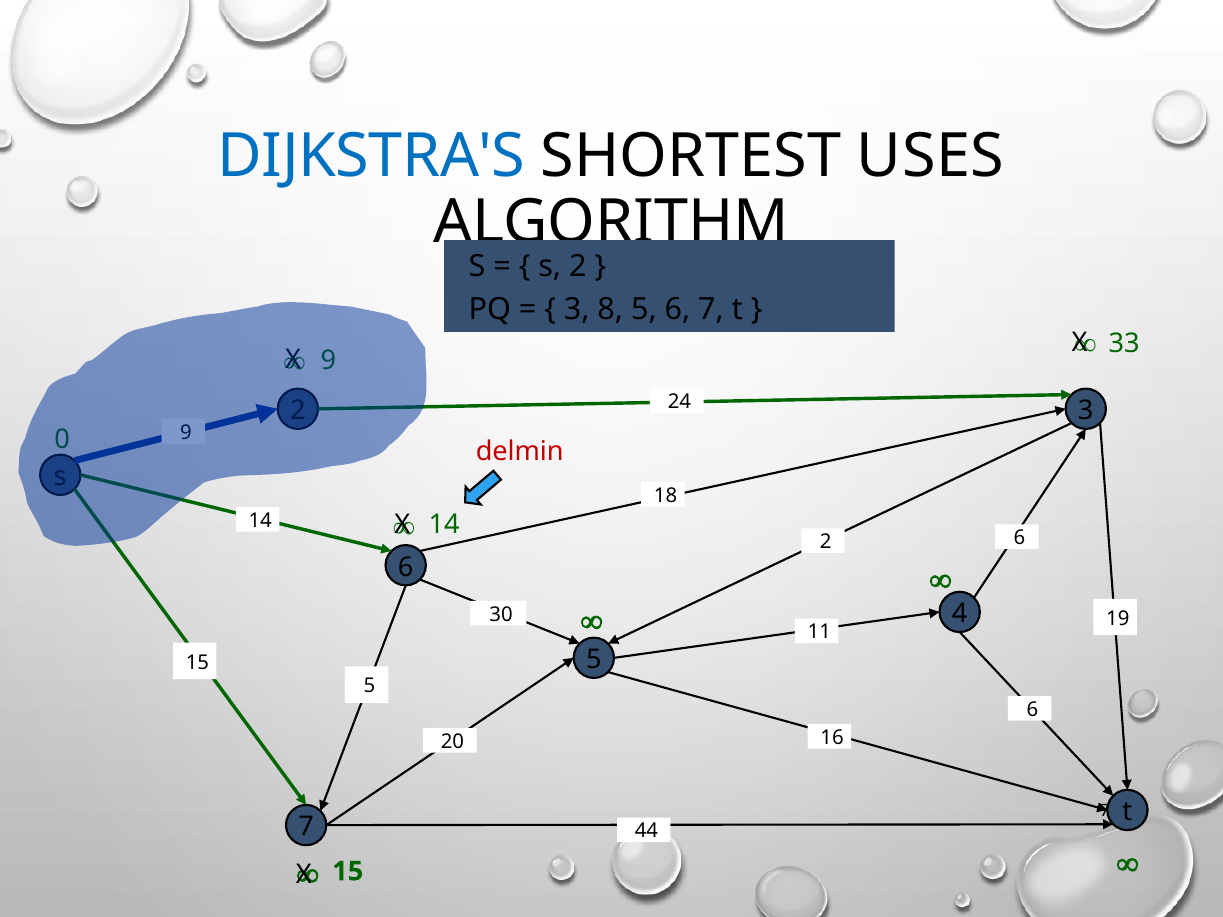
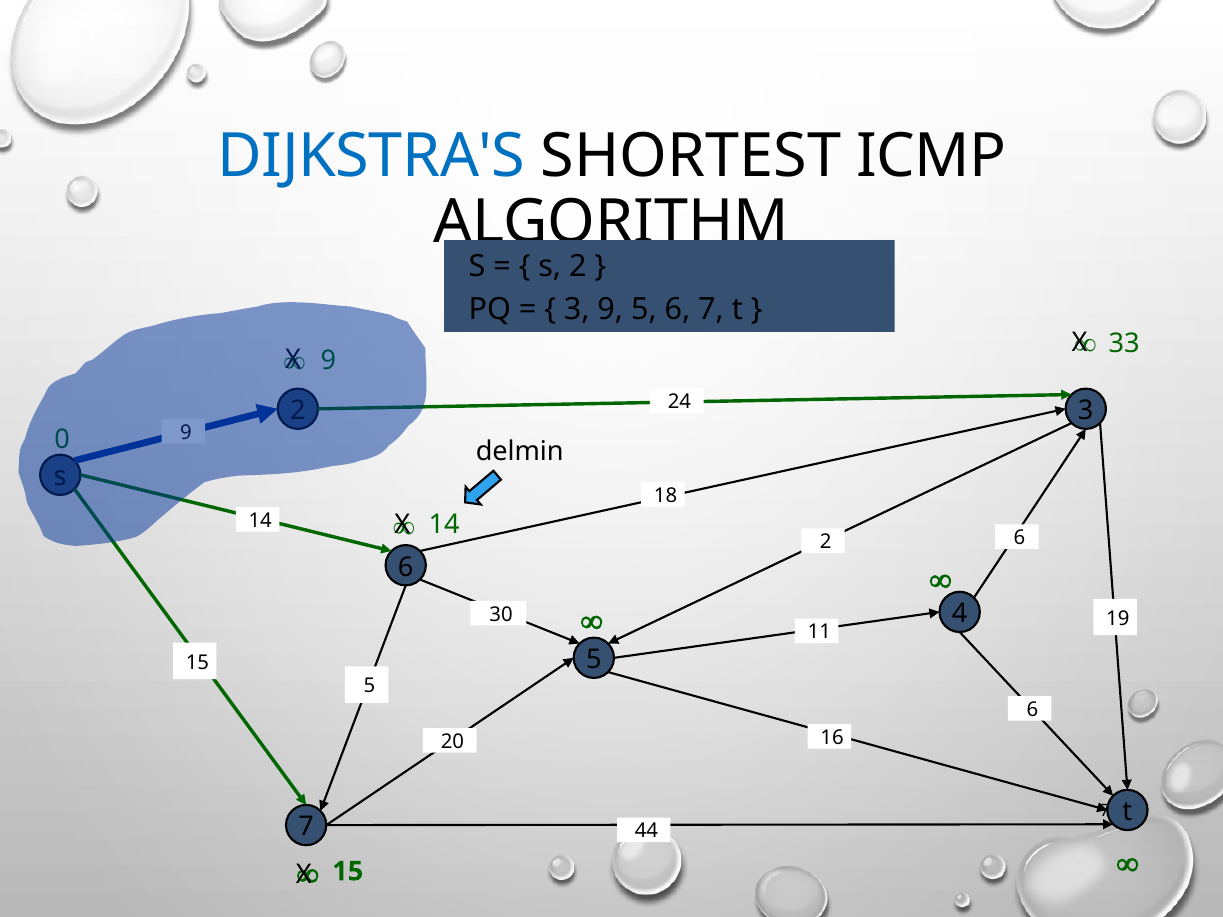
USES: USES -> ICMP
3 8: 8 -> 9
delmin colour: red -> black
